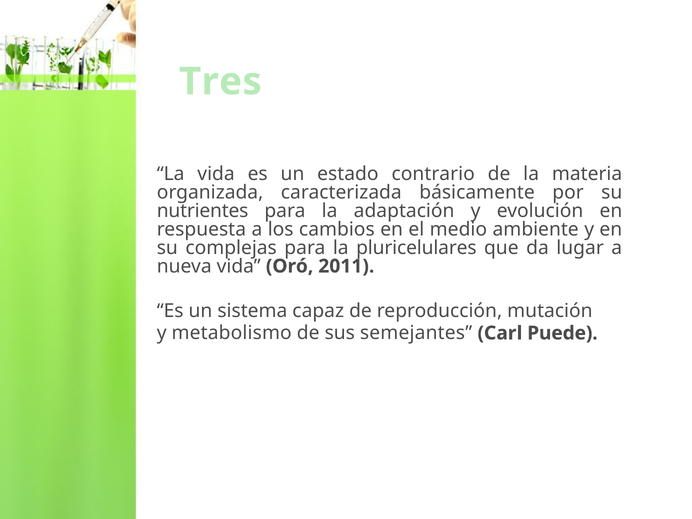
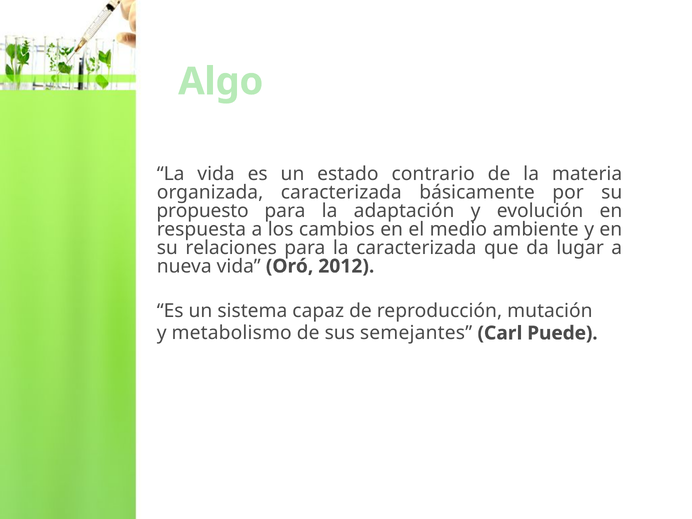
Tres: Tres -> Algo
nutrientes: nutrientes -> propuesto
complejas: complejas -> relaciones
la pluricelulares: pluricelulares -> caracterizada
2011: 2011 -> 2012
